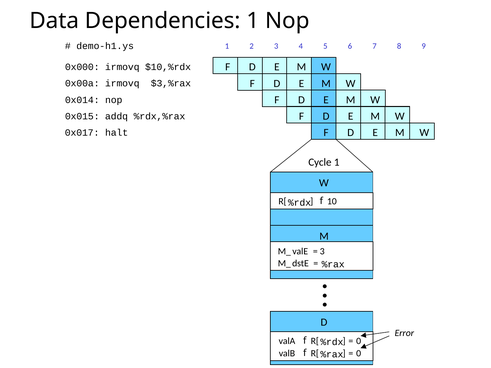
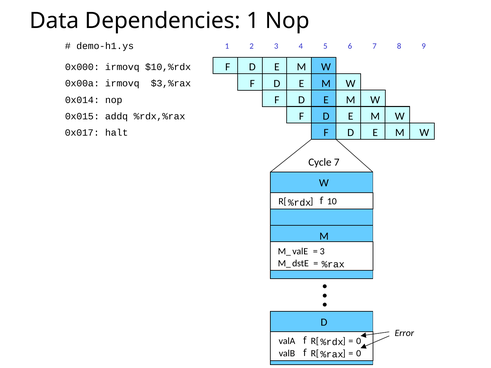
Cycle 1: 1 -> 7
